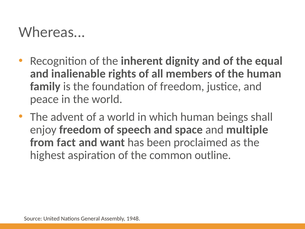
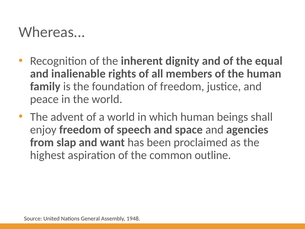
multiple: multiple -> agencies
fact: fact -> slap
